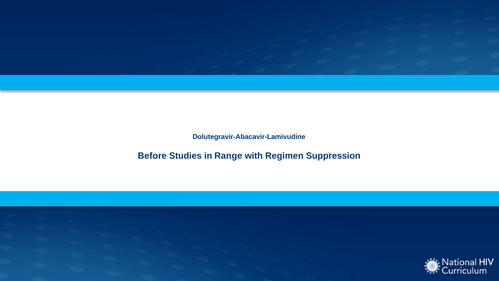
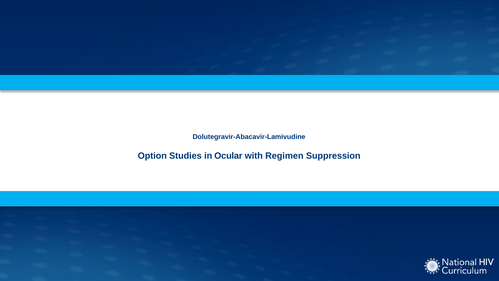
Before: Before -> Option
Range: Range -> Ocular
